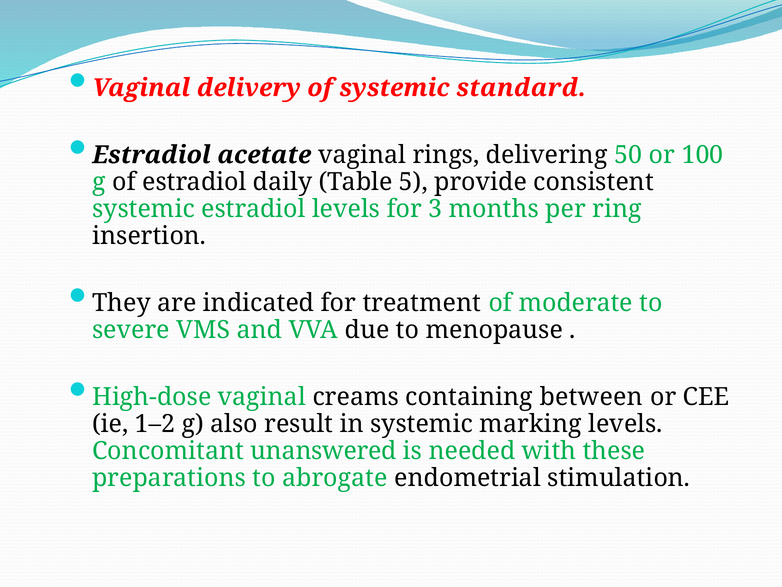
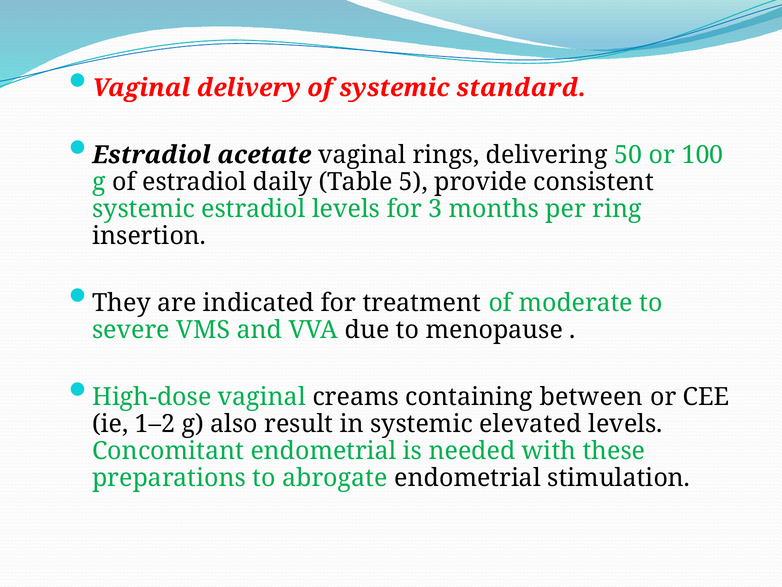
marking: marking -> elevated
Concomitant unanswered: unanswered -> endometrial
